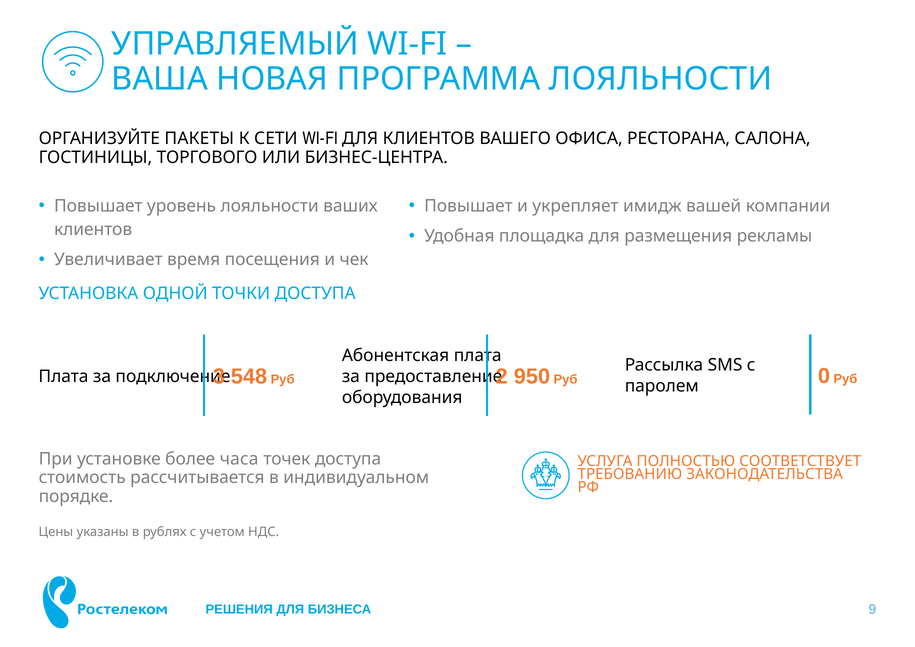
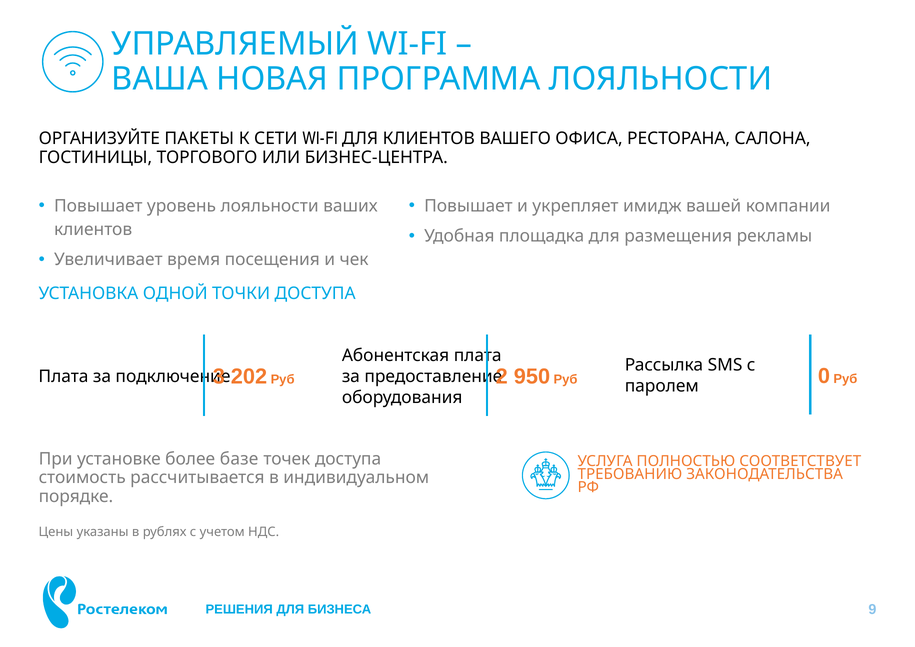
548: 548 -> 202
часа: часа -> базе
